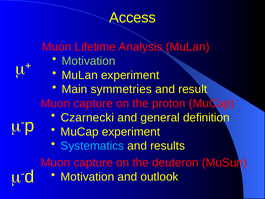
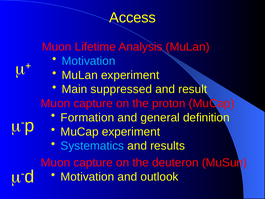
Motivation at (89, 61) colour: light green -> light blue
symmetries: symmetries -> suppressed
Czarnecki: Czarnecki -> Formation
